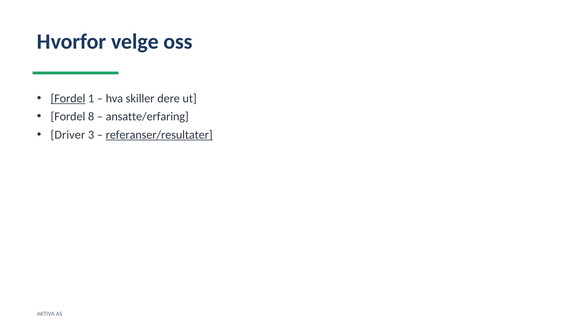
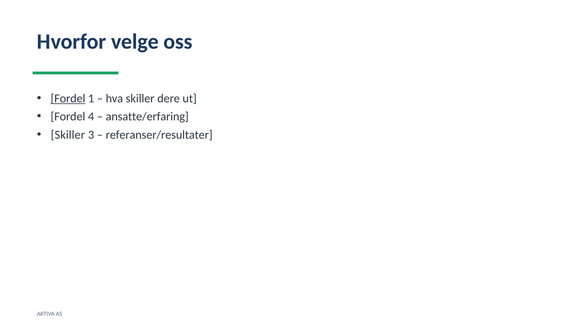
8: 8 -> 4
Driver at (68, 135): Driver -> Skiller
referanser/resultater underline: present -> none
